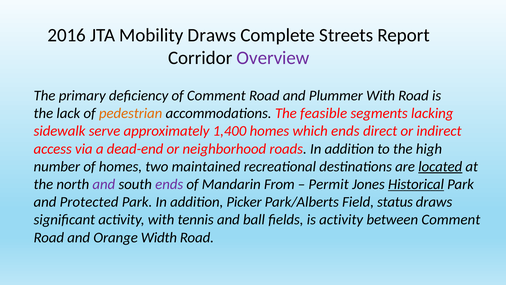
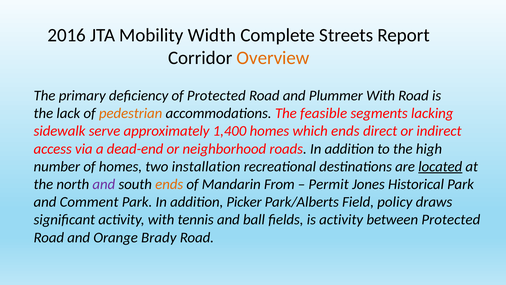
Mobility Draws: Draws -> Width
Overview colour: purple -> orange
of Comment: Comment -> Protected
maintained: maintained -> installation
ends at (169, 184) colour: purple -> orange
Historical underline: present -> none
Protected: Protected -> Comment
status: status -> policy
between Comment: Comment -> Protected
Width: Width -> Brady
